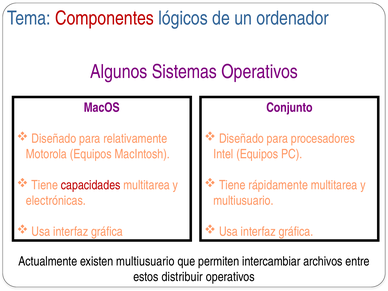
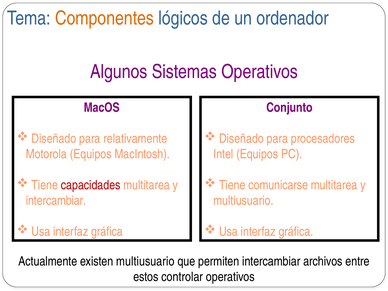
Componentes colour: red -> orange
rápidamente: rápidamente -> comunicarse
electrónicas at (56, 201): electrónicas -> intercambiar
distribuir: distribuir -> controlar
